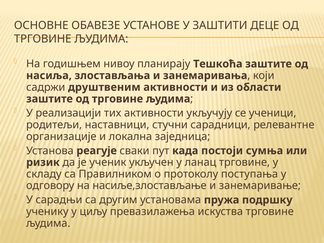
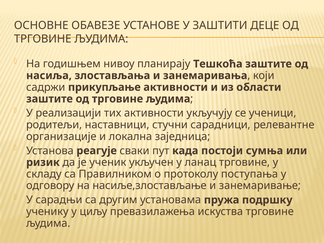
друштвеним: друштвеним -> прикупљање
